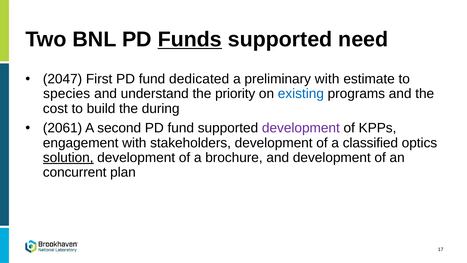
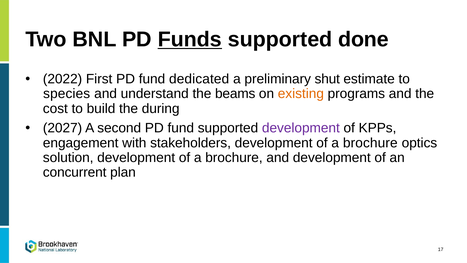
need: need -> done
2047: 2047 -> 2022
preliminary with: with -> shut
priority: priority -> beams
existing colour: blue -> orange
2061: 2061 -> 2027
classified at (370, 143): classified -> brochure
solution underline: present -> none
